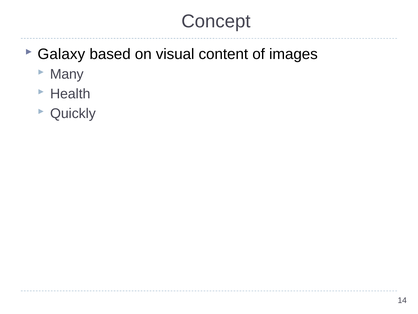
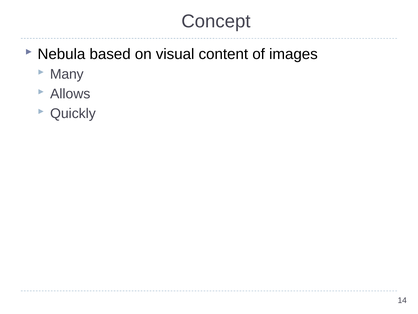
Galaxy: Galaxy -> Nebula
Health: Health -> Allows
